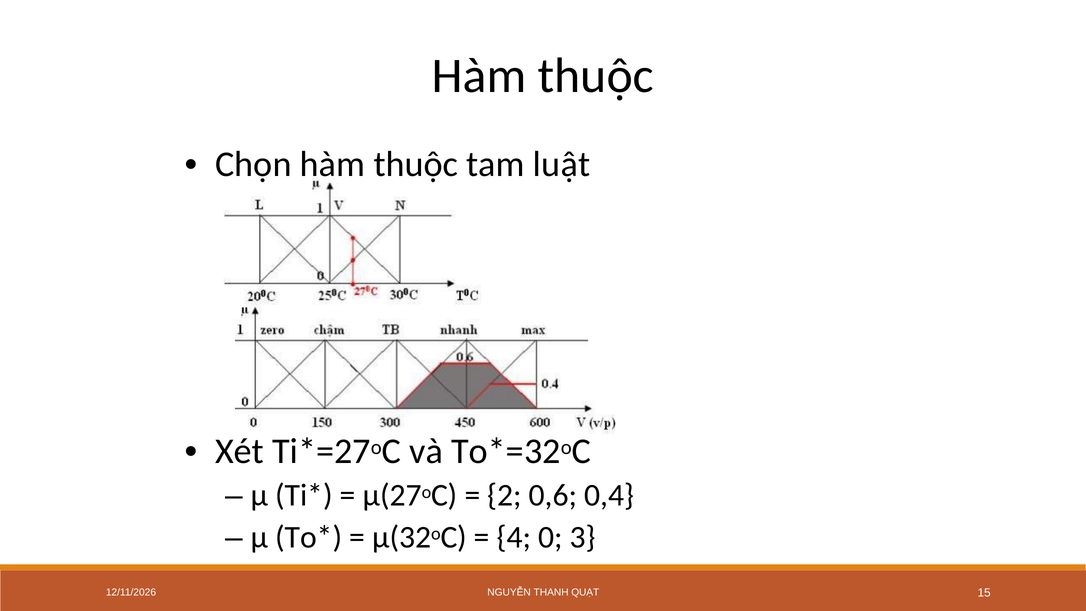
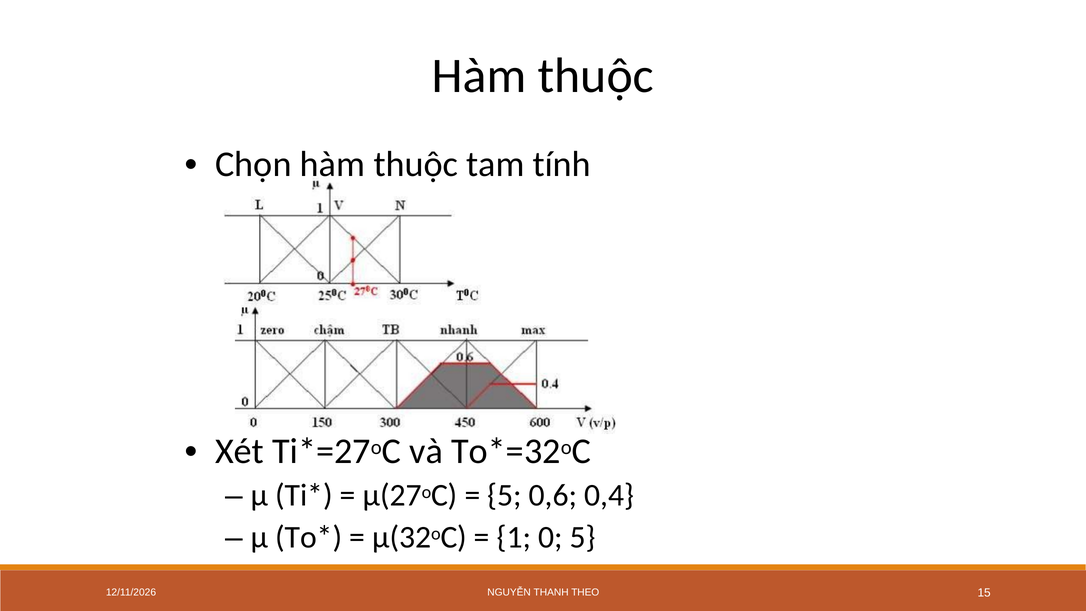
luật: luật -> tính
2 at (505, 495): 2 -> 5
4: 4 -> 1
0 3: 3 -> 5
QUẠT: QUẠT -> THEO
